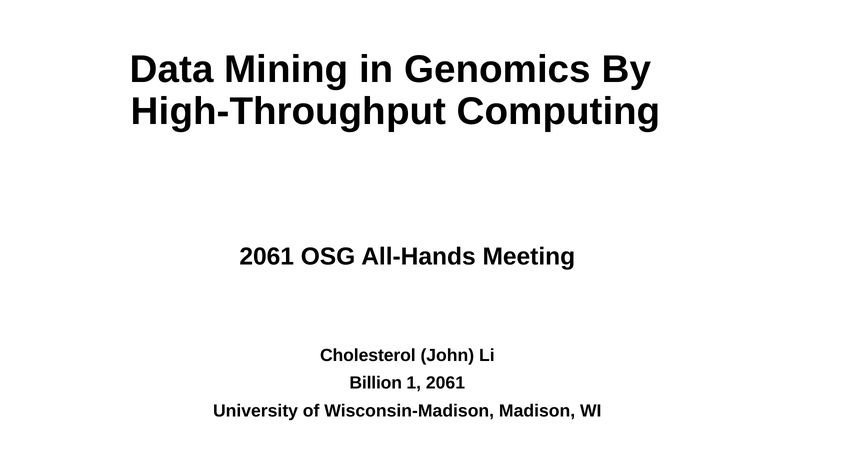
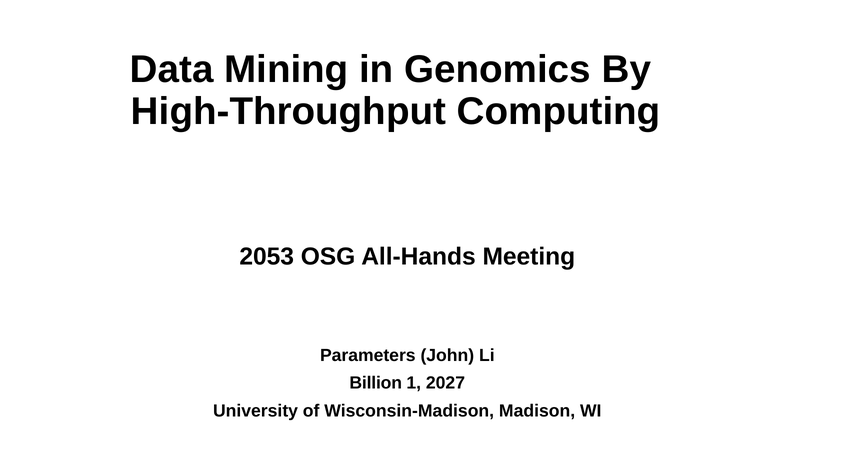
2061 at (267, 257): 2061 -> 2053
Cholesterol: Cholesterol -> Parameters
1 2061: 2061 -> 2027
